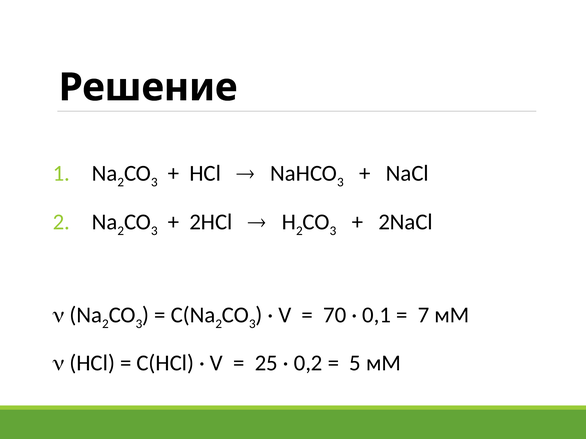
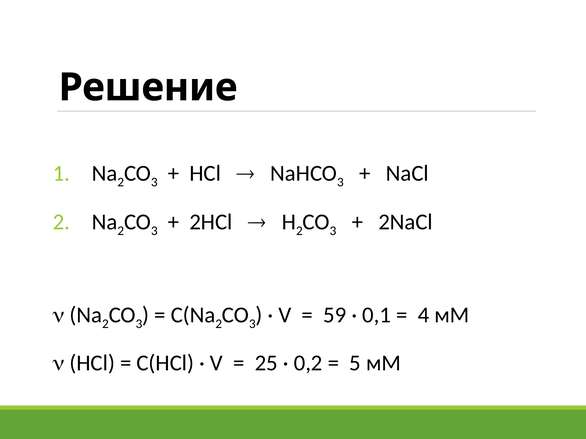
70: 70 -> 59
7: 7 -> 4
